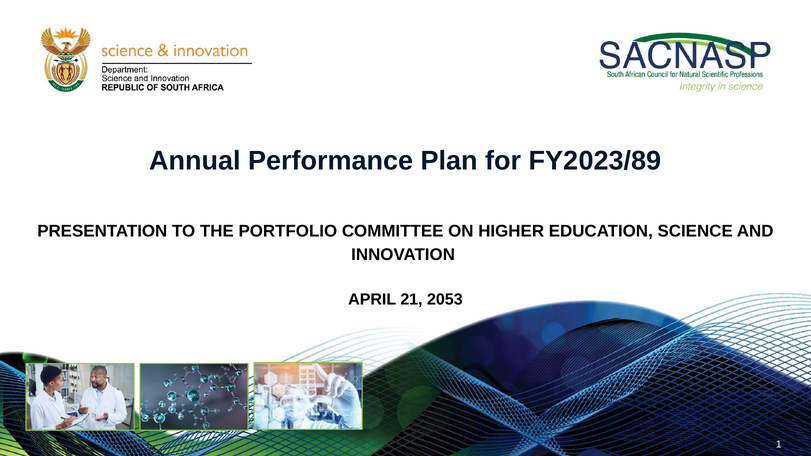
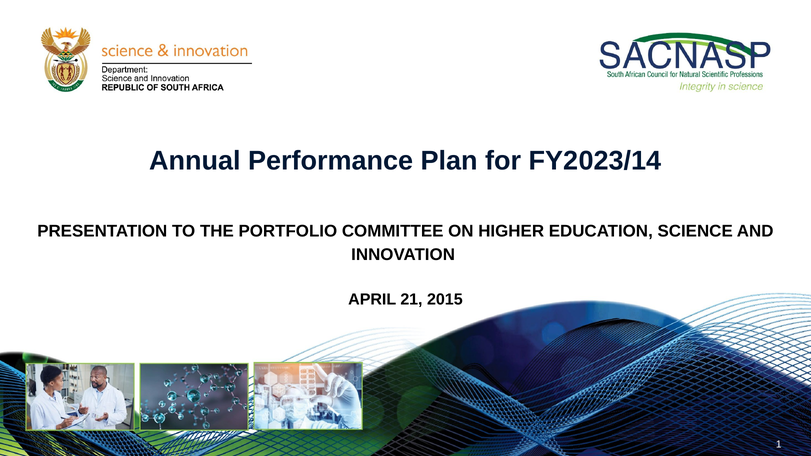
FY2023/89: FY2023/89 -> FY2023/14
2053: 2053 -> 2015
